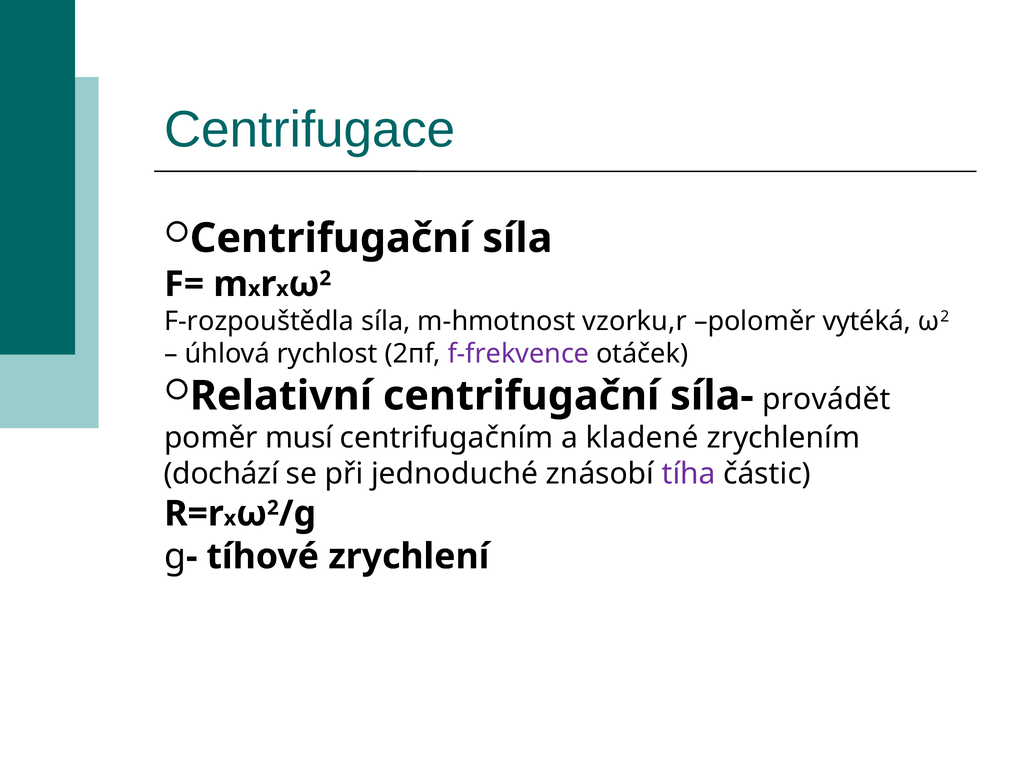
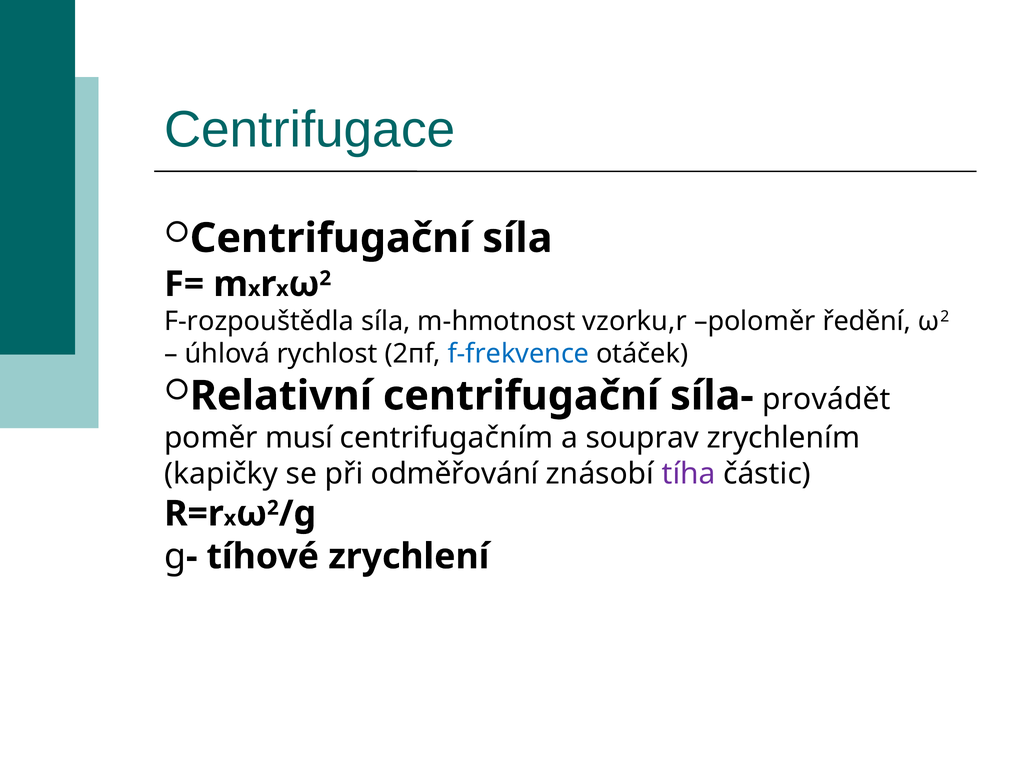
vytéká: vytéká -> ředění
f-frekvence colour: purple -> blue
kladené: kladené -> souprav
dochází: dochází -> kapičky
jednoduché: jednoduché -> odměřování
